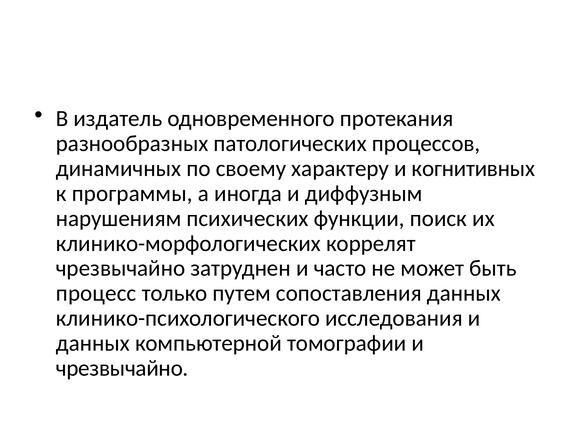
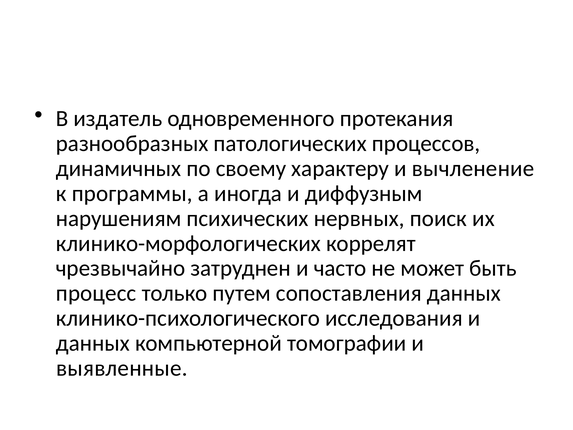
когнитивных: когнитивных -> вычленение
функции: функции -> нервных
чрезвычайно at (122, 368): чрезвычайно -> выявленные
